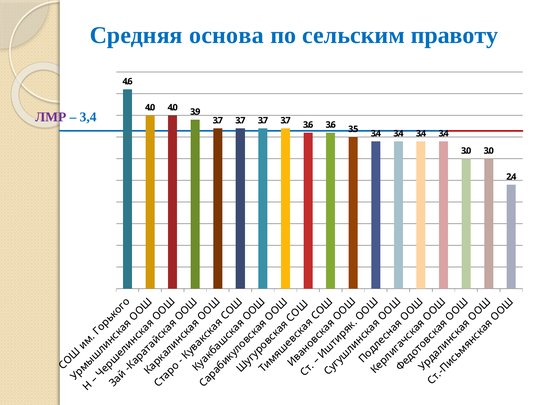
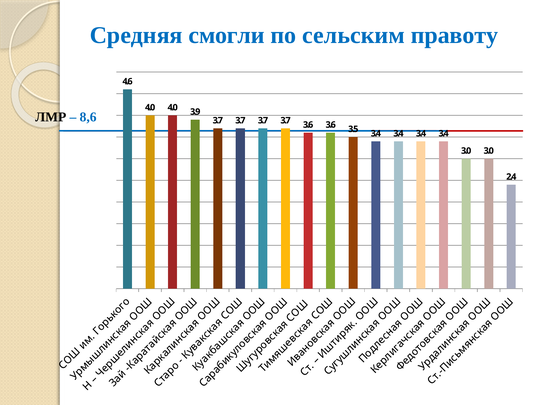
основа: основа -> смогли
ЛМР colour: purple -> black
3,4: 3,4 -> 8,6
